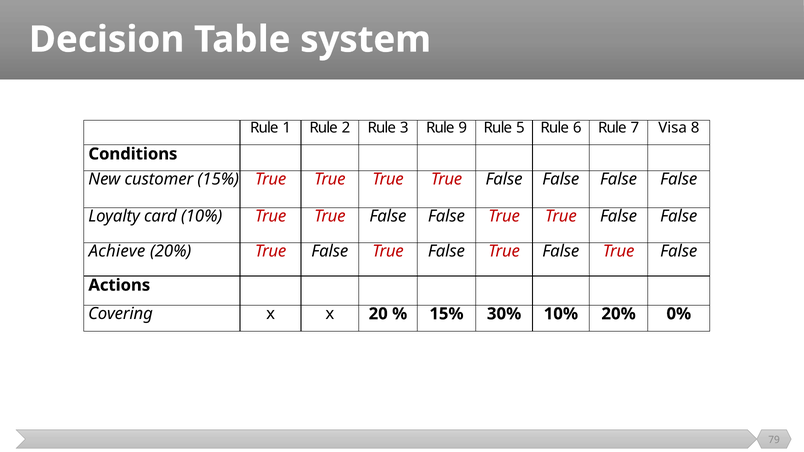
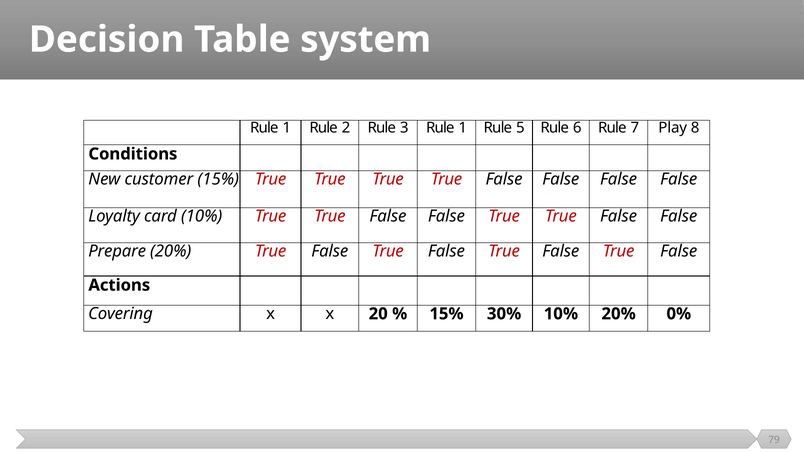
3 Rule 9: 9 -> 1
Visa: Visa -> Play
Achieve: Achieve -> Prepare
